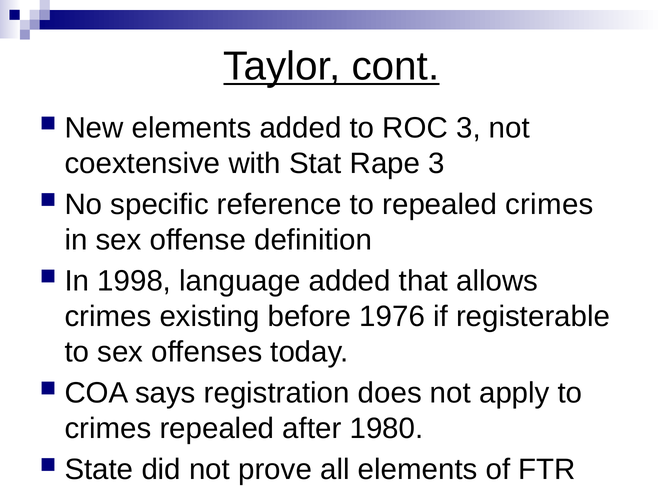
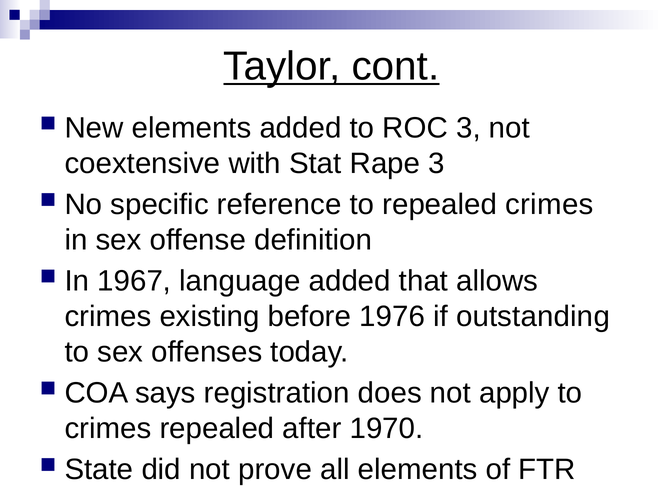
1998: 1998 -> 1967
registerable: registerable -> outstanding
1980: 1980 -> 1970
